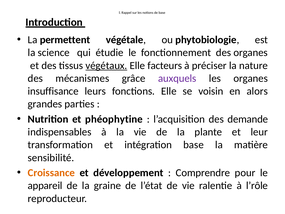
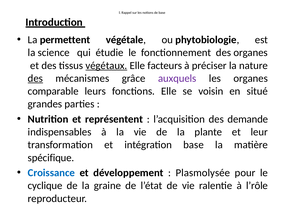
des at (35, 78) underline: none -> present
insuffisance: insuffisance -> comparable
alors: alors -> situé
phéophytine: phéophytine -> représentent
sensibilité: sensibilité -> spécifique
Croissance colour: orange -> blue
Comprendre: Comprendre -> Plasmolysée
appareil: appareil -> cyclique
